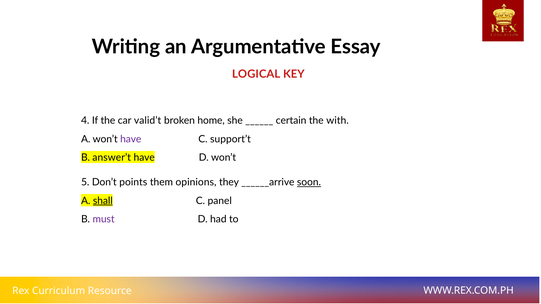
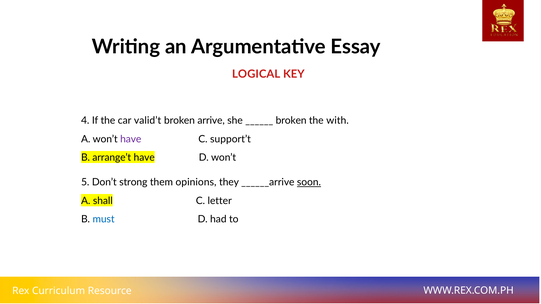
home: home -> arrive
certain at (291, 121): certain -> broken
answer’t: answer’t -> arrange’t
points: points -> strong
shall underline: present -> none
panel: panel -> letter
must colour: purple -> blue
